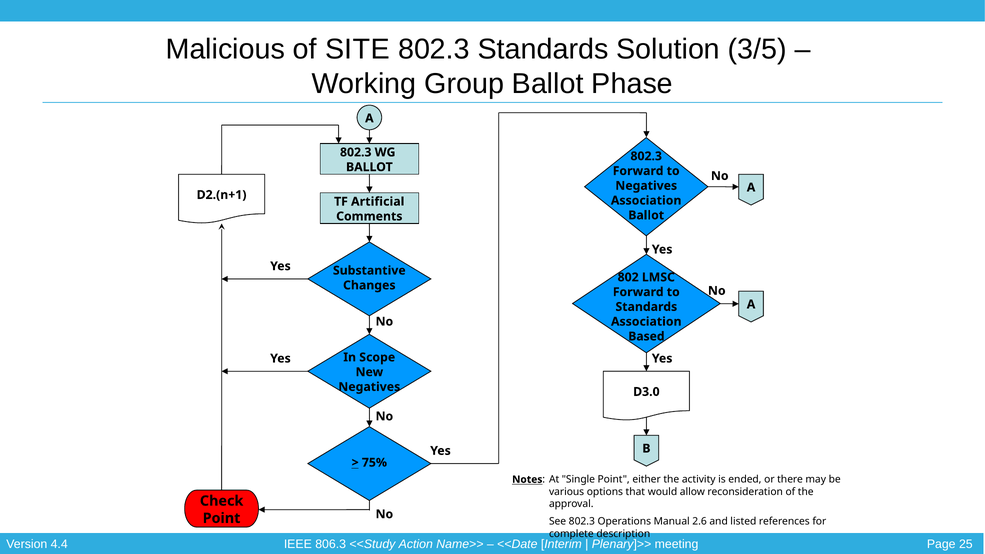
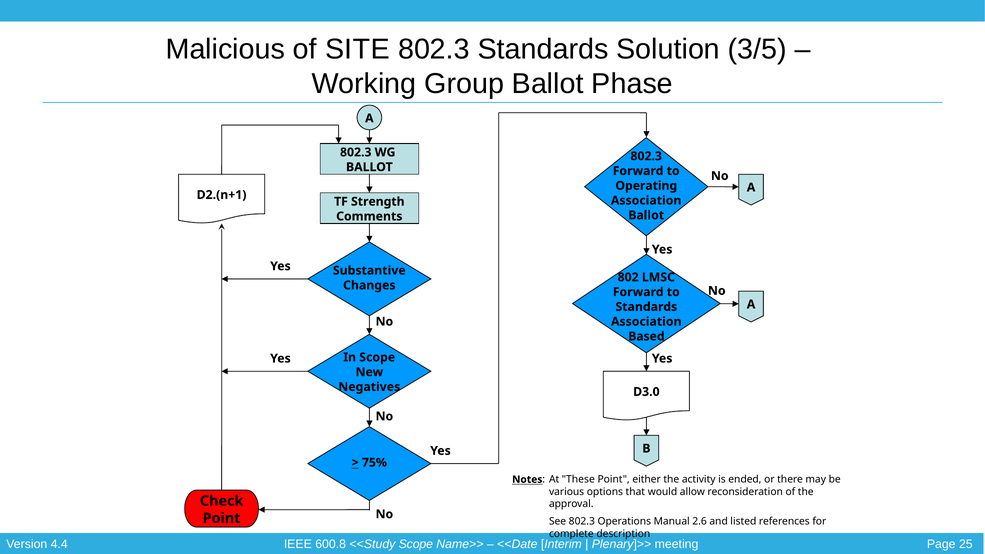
Negatives at (646, 186): Negatives -> Operating
Artificial: Artificial -> Strength
Single: Single -> These
806.3: 806.3 -> 600.8
Action at (416, 544): Action -> Scope
